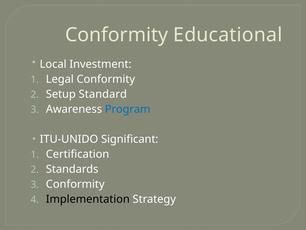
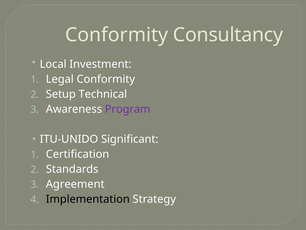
Educational: Educational -> Consultancy
Standard: Standard -> Technical
Program colour: blue -> purple
Conformity at (75, 184): Conformity -> Agreement
